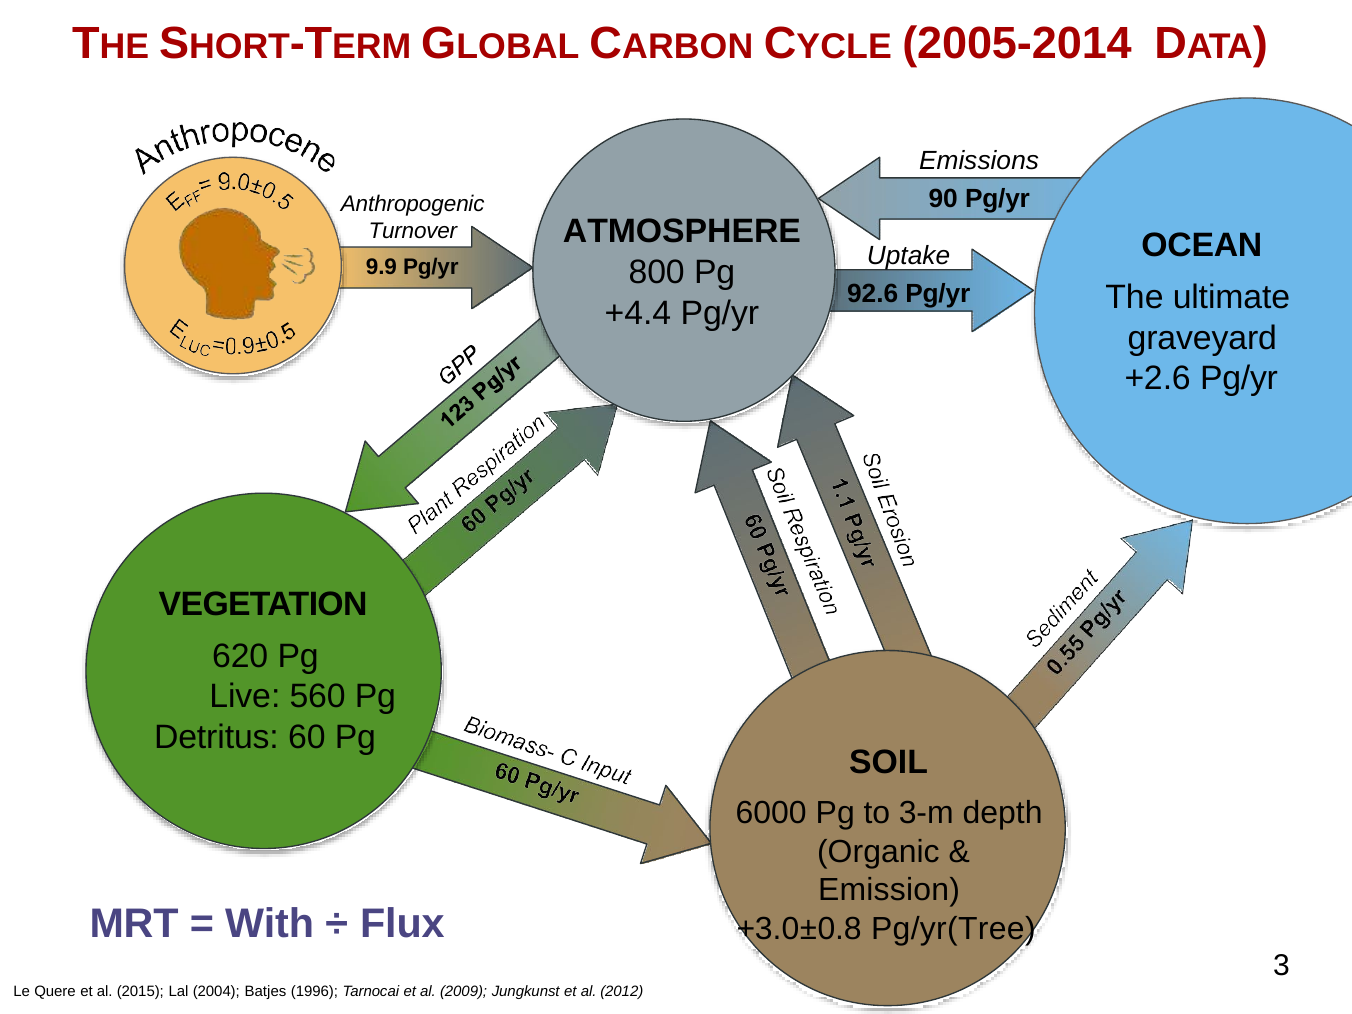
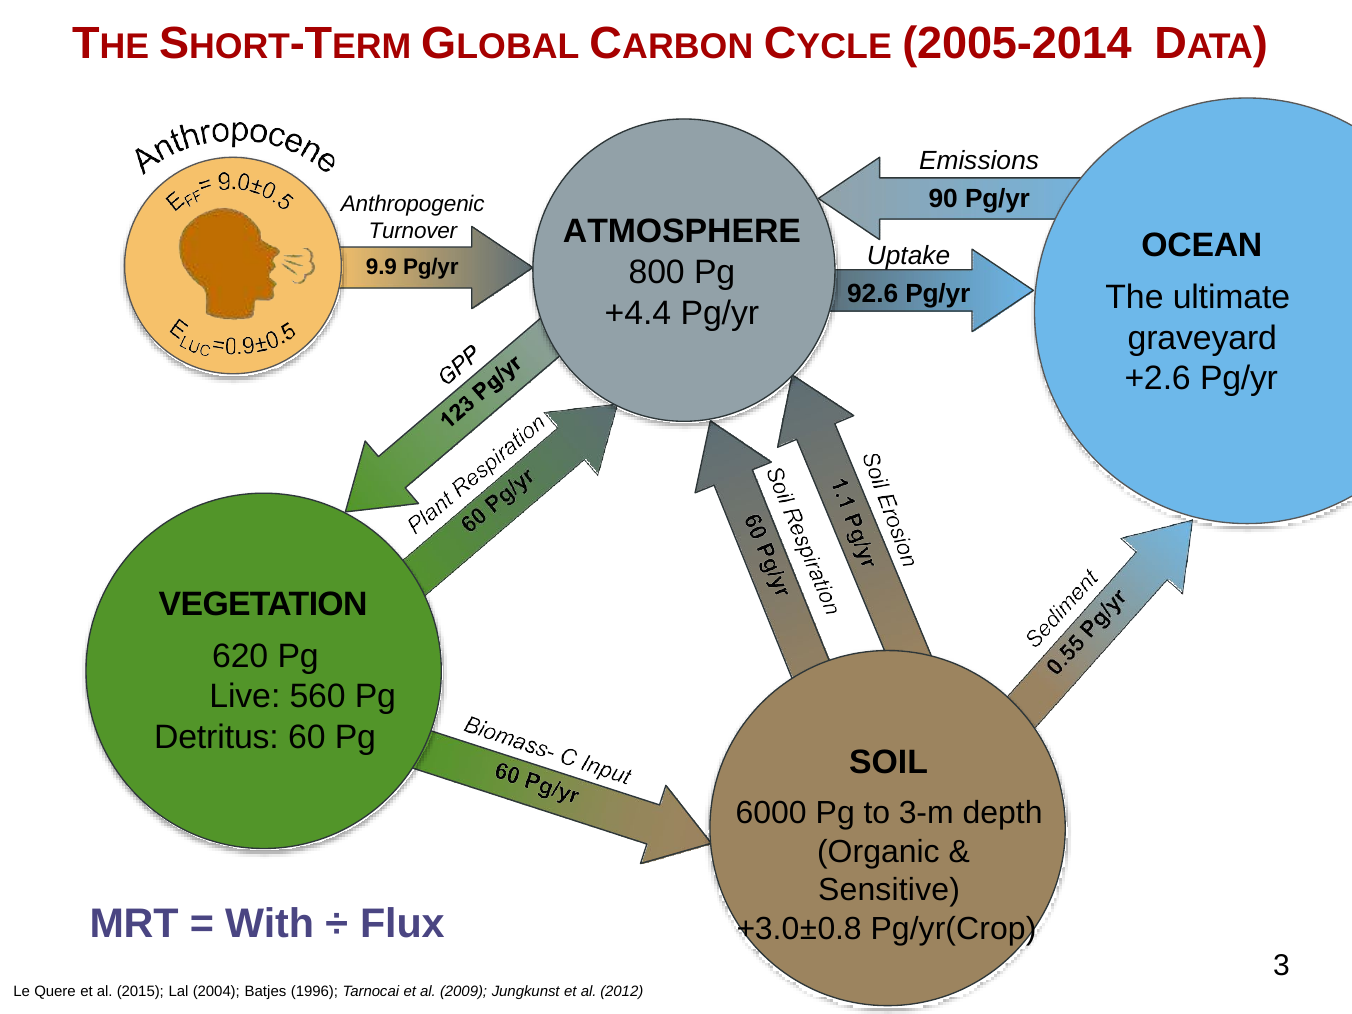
Emission: Emission -> Sensitive
Pg/yr(Tree: Pg/yr(Tree -> Pg/yr(Crop
